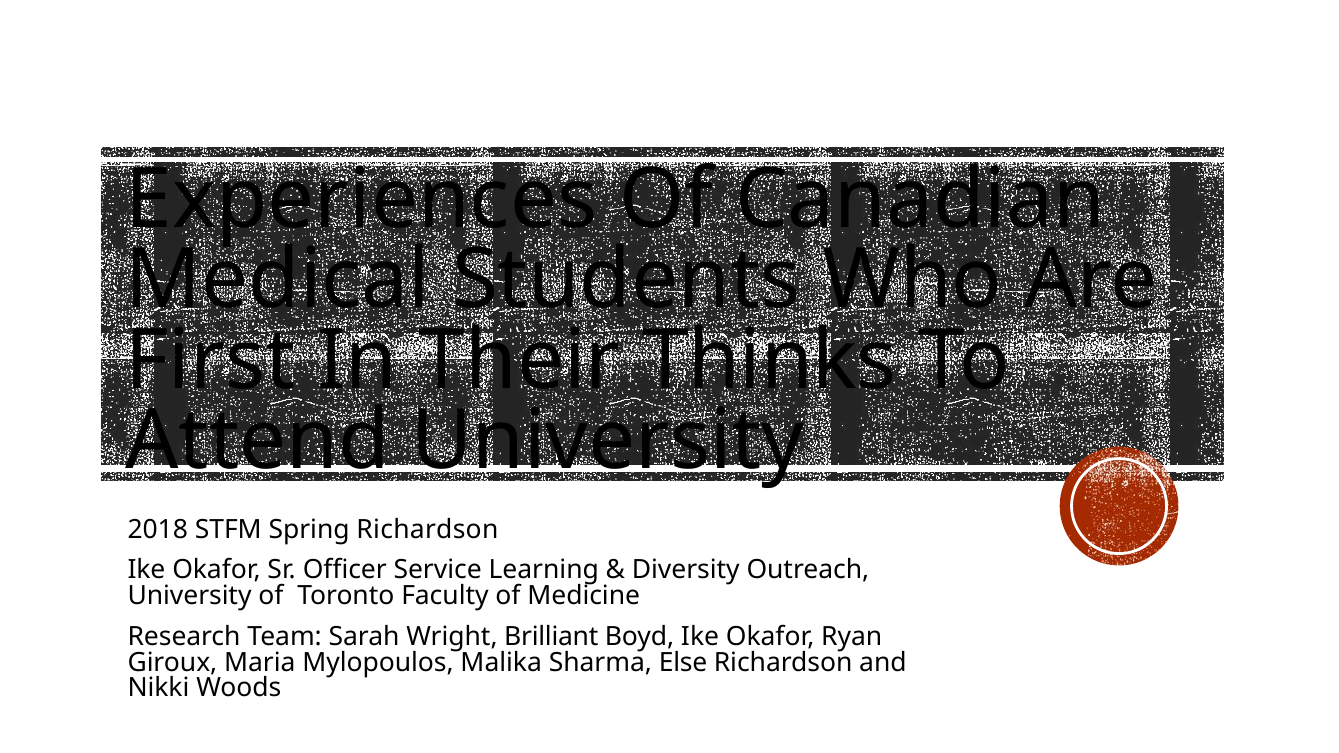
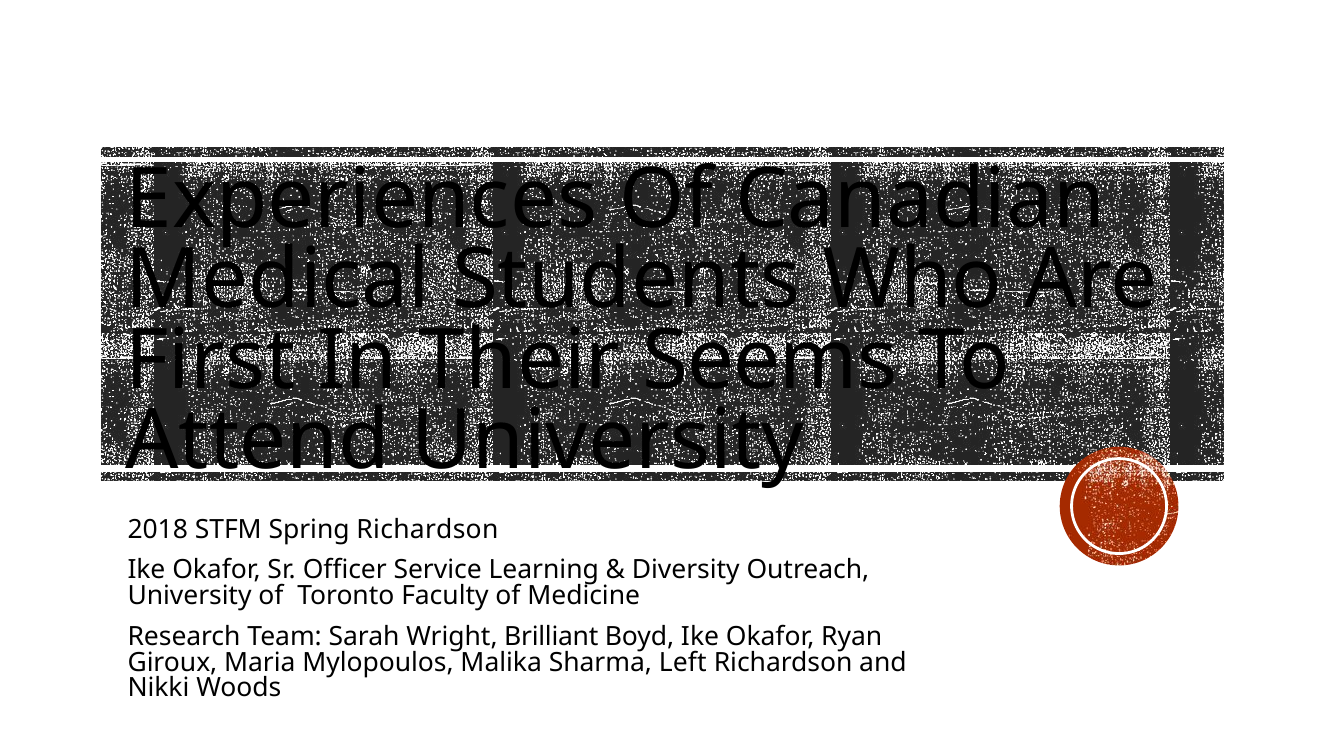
Thinks: Thinks -> Seems
Else: Else -> Left
